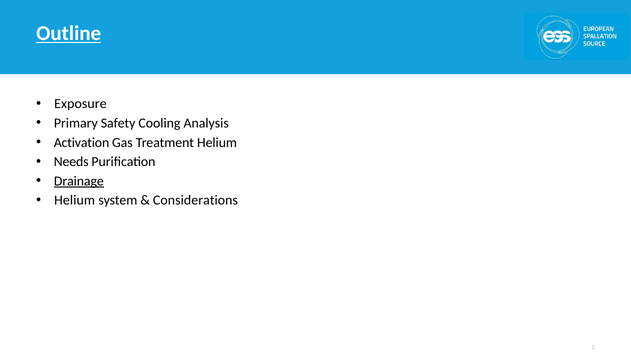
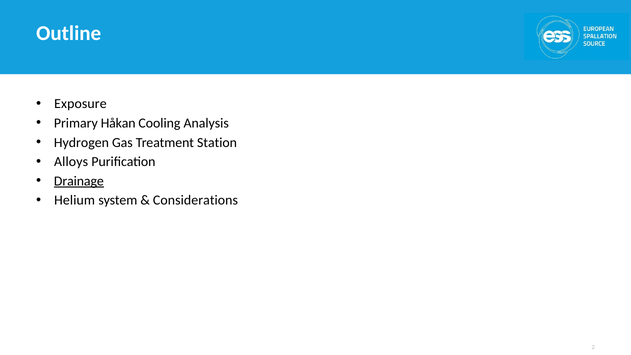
Outline underline: present -> none
Safety: Safety -> Håkan
Activation: Activation -> Hydrogen
Treatment Helium: Helium -> Station
Needs: Needs -> Alloys
